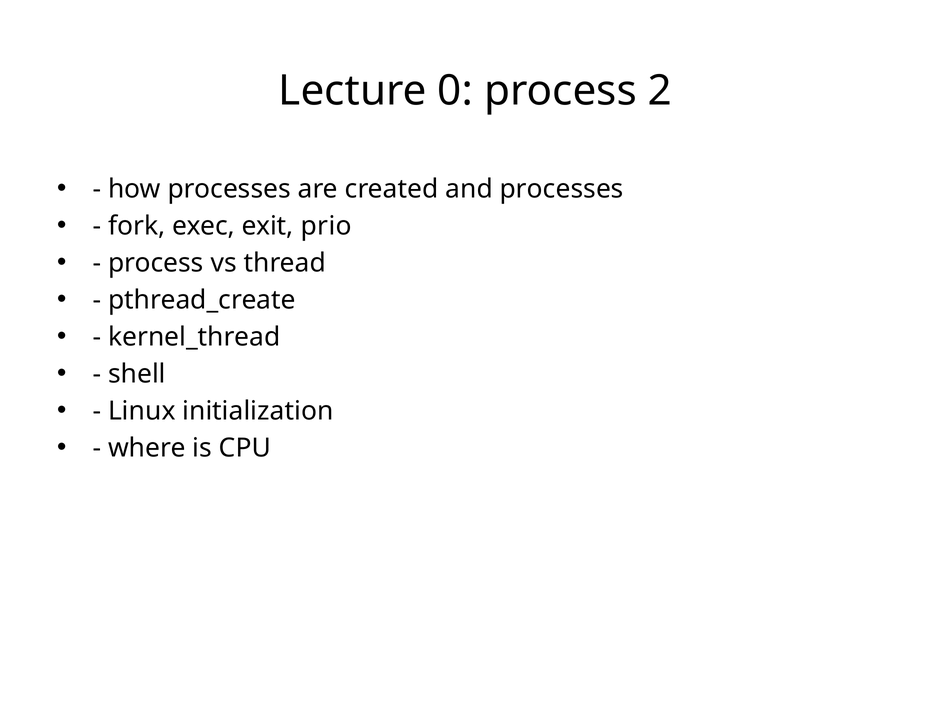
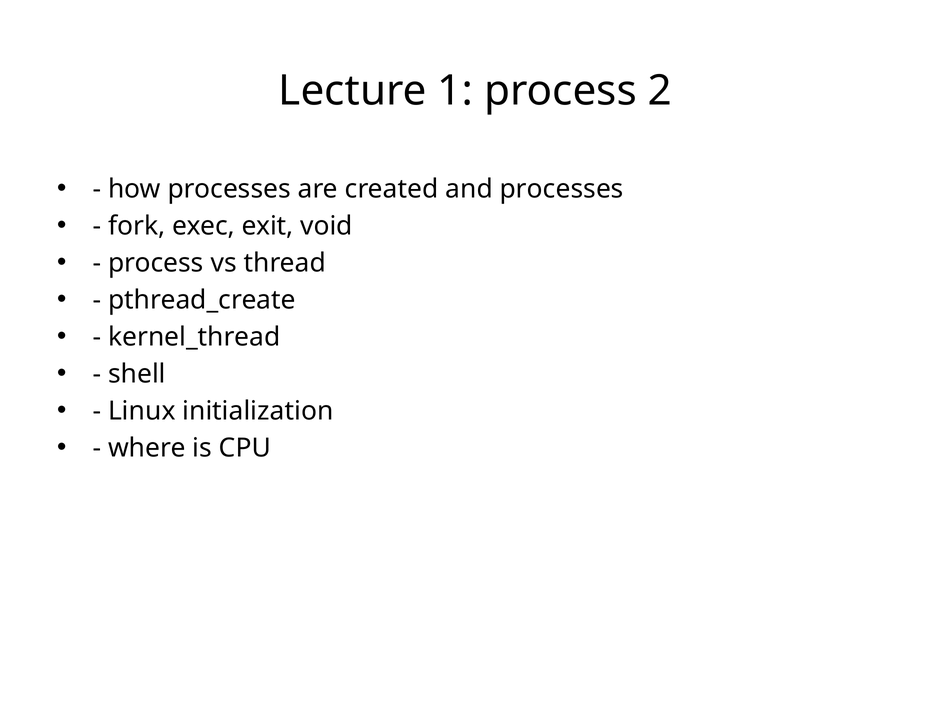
0: 0 -> 1
prio: prio -> void
